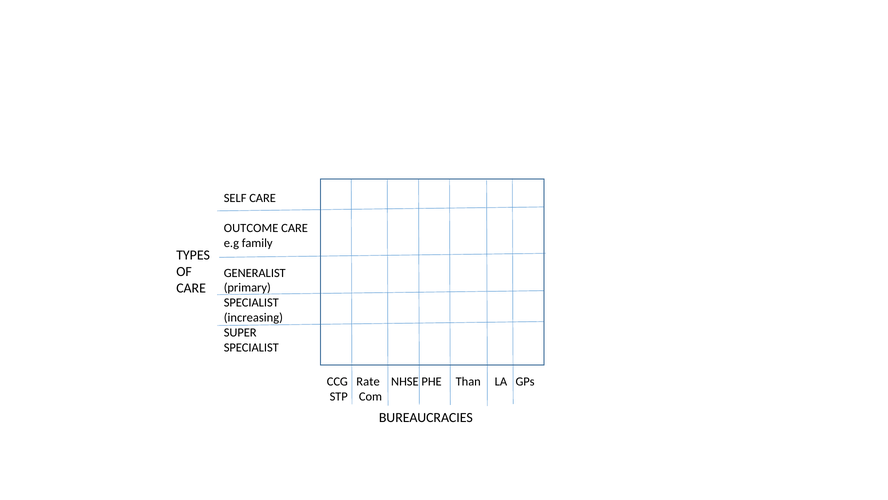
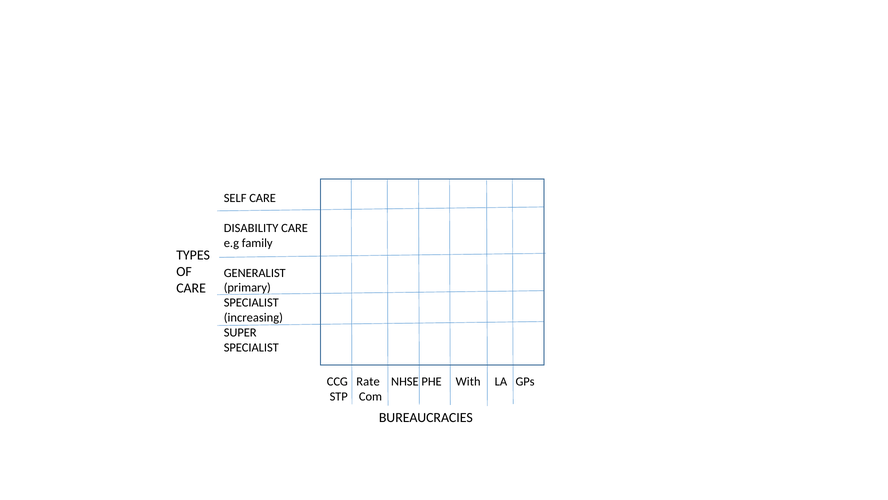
OUTCOME: OUTCOME -> DISABILITY
Than: Than -> With
